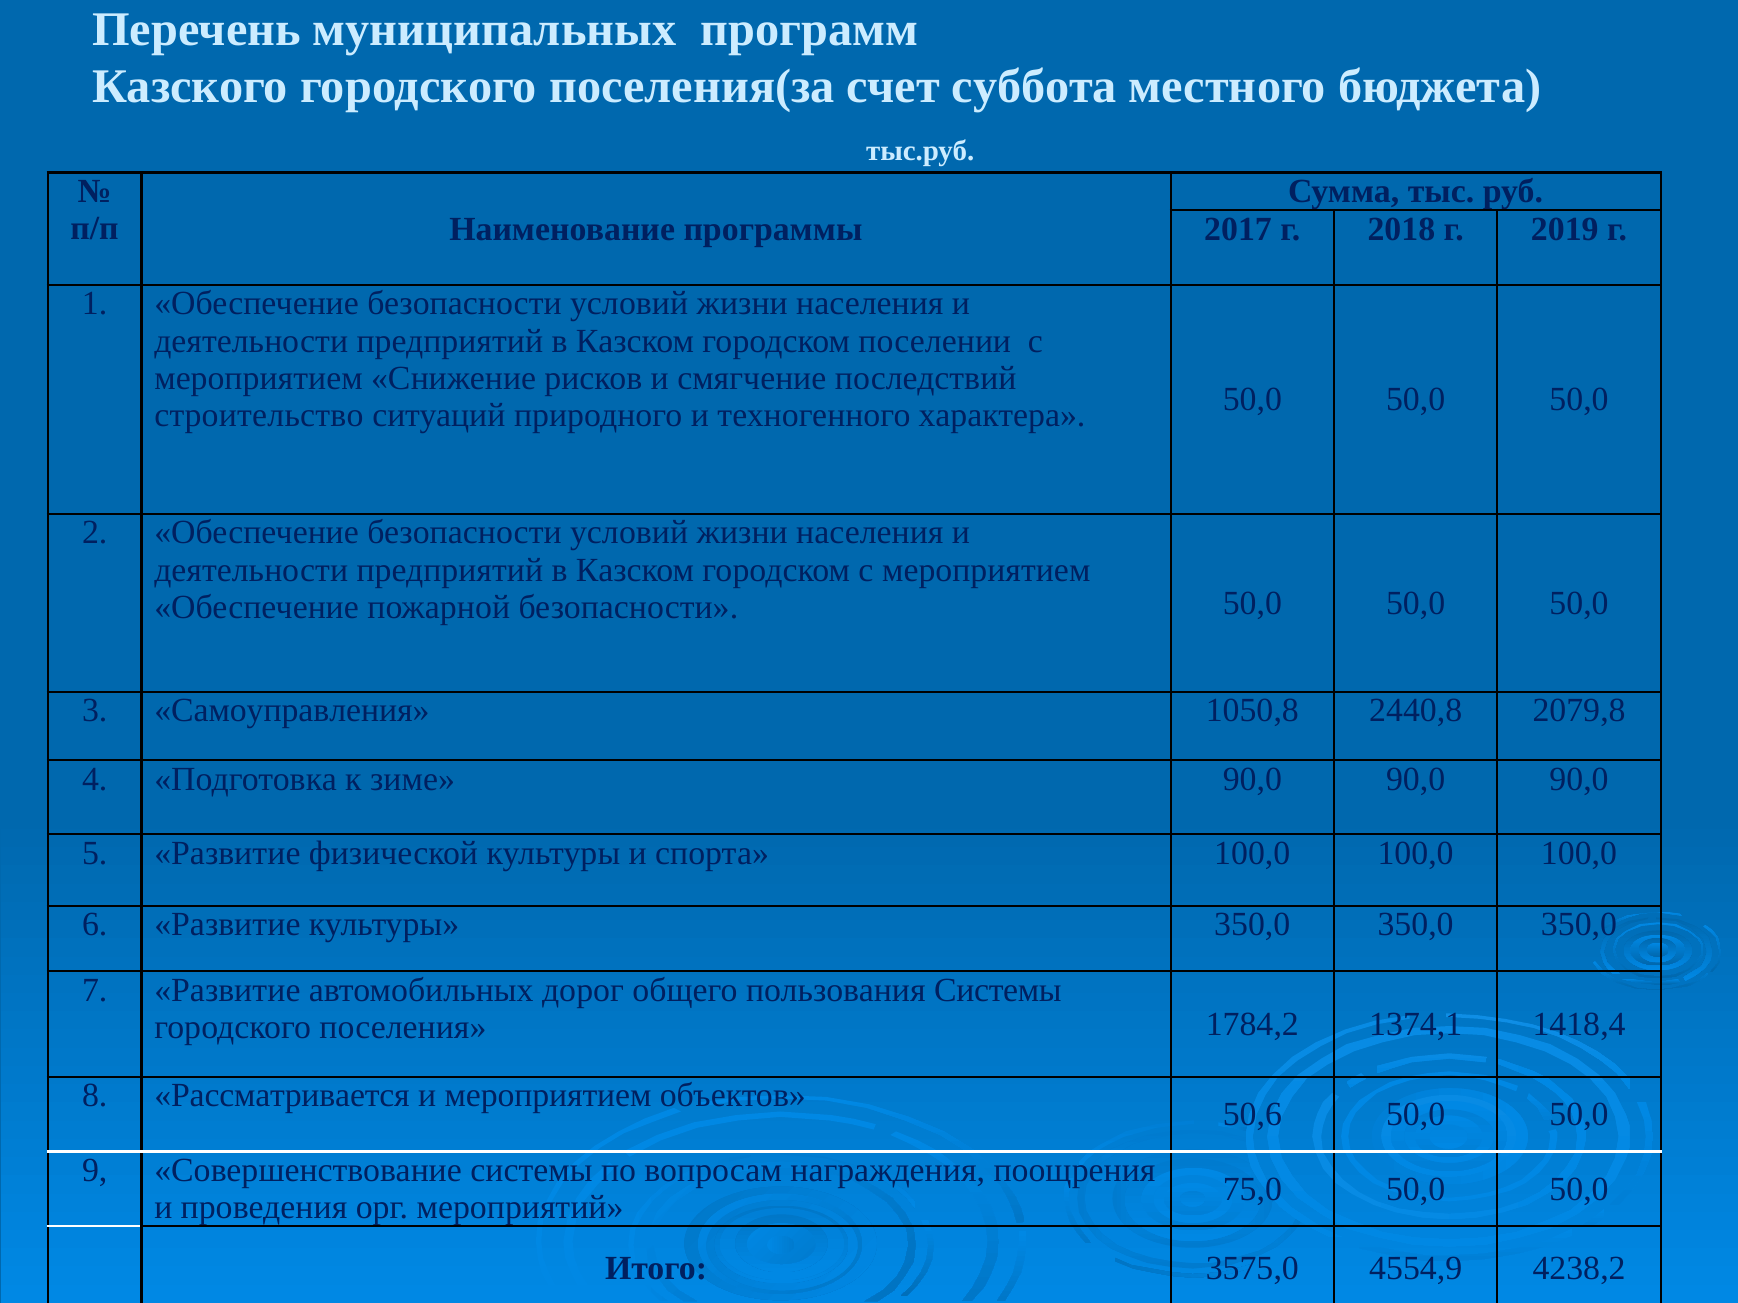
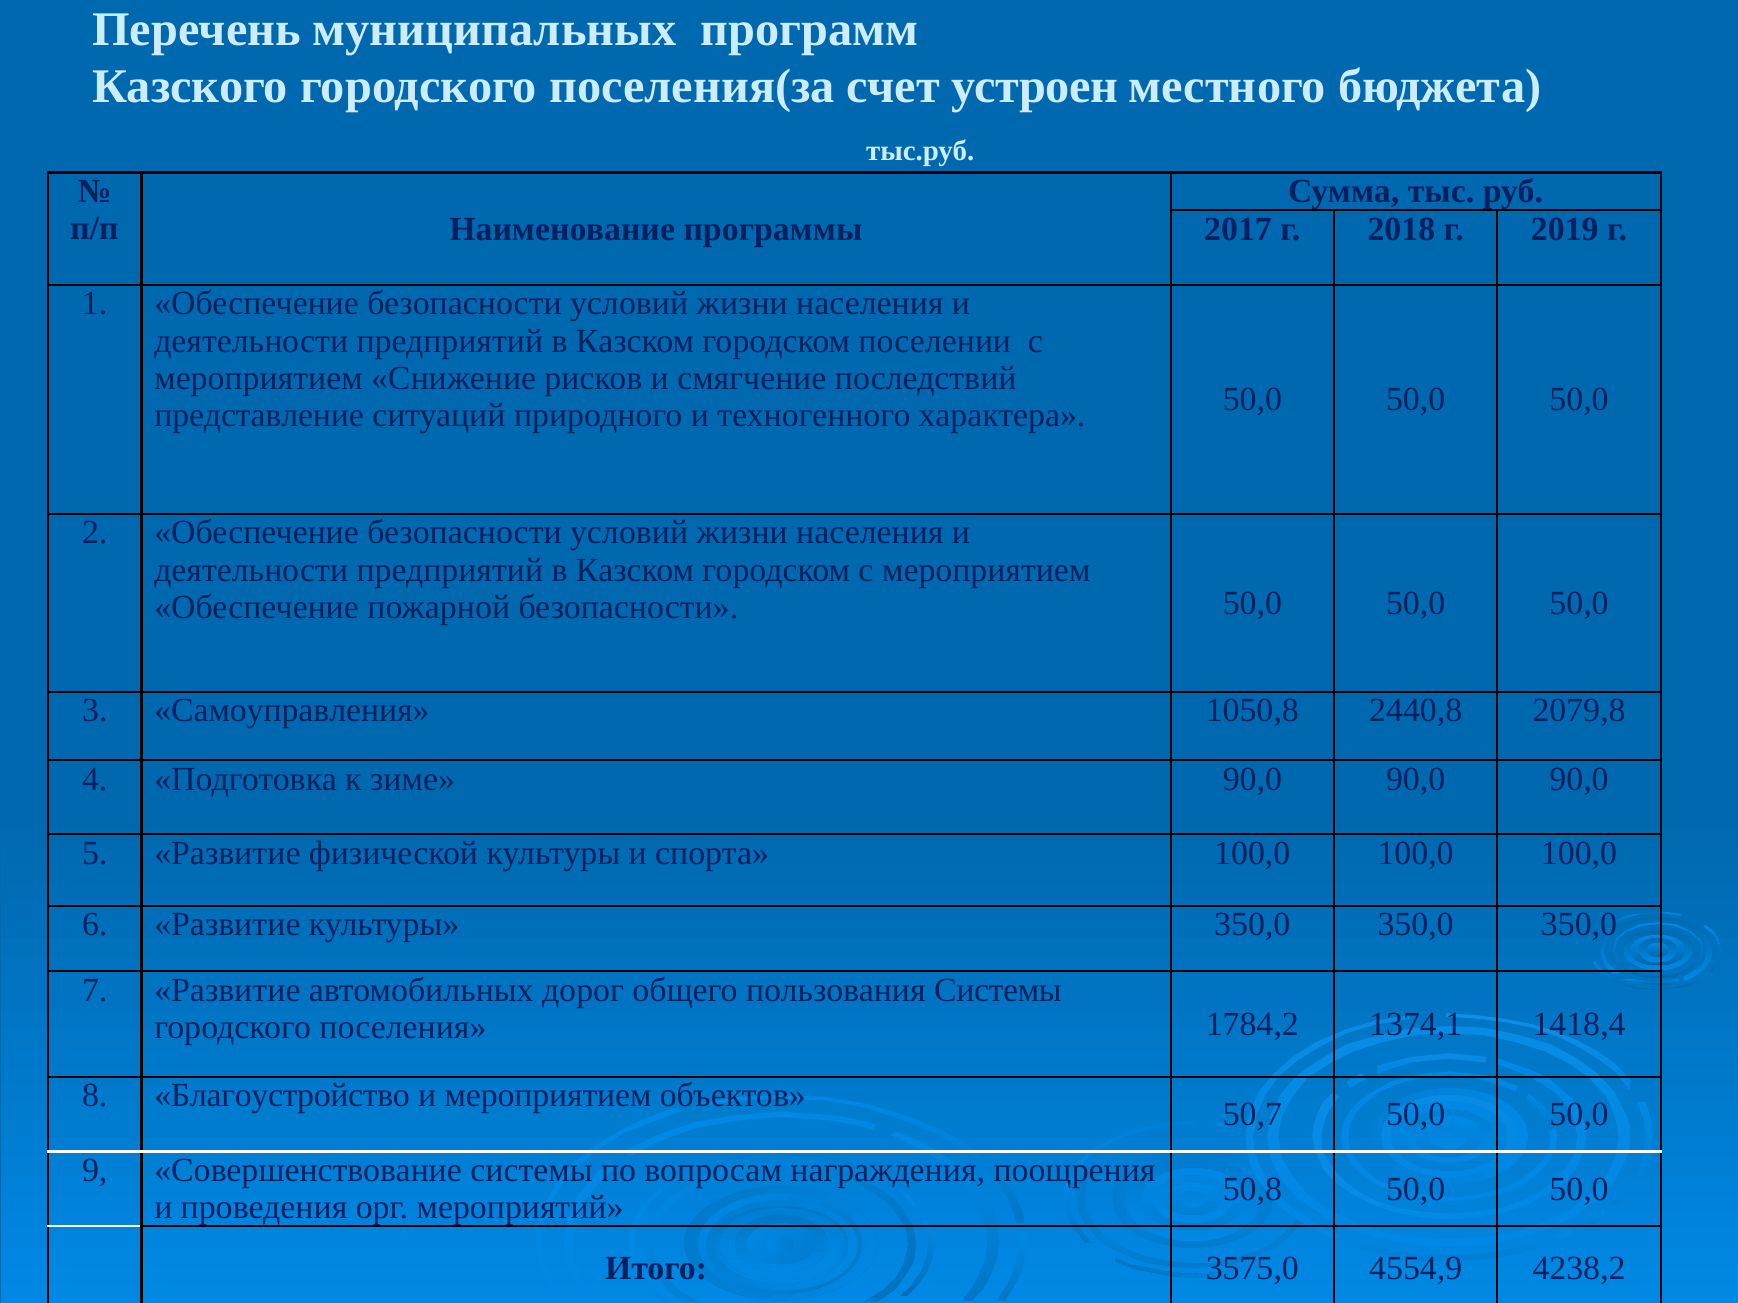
суббота: суббота -> устроен
строительство: строительство -> представление
Рассматривается: Рассматривается -> Благоустройство
50,6: 50,6 -> 50,7
75,0: 75,0 -> 50,8
